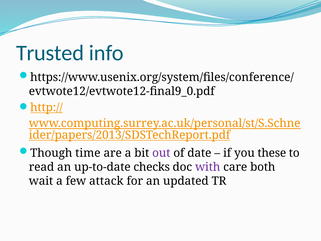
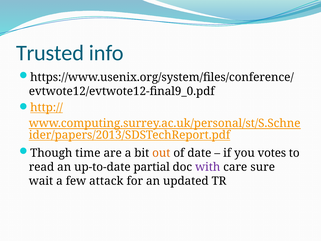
out colour: purple -> orange
these: these -> votes
checks: checks -> partial
both: both -> sure
